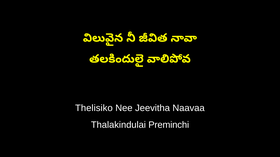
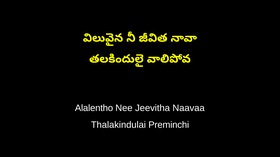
Thelisiko: Thelisiko -> Alalentho
